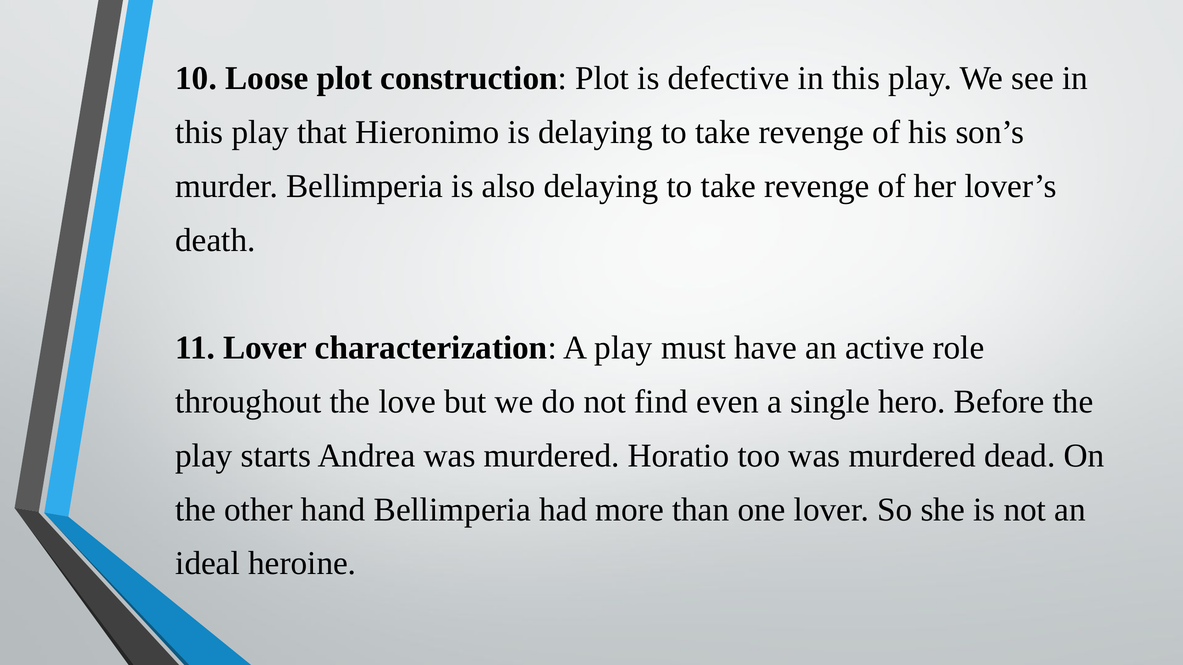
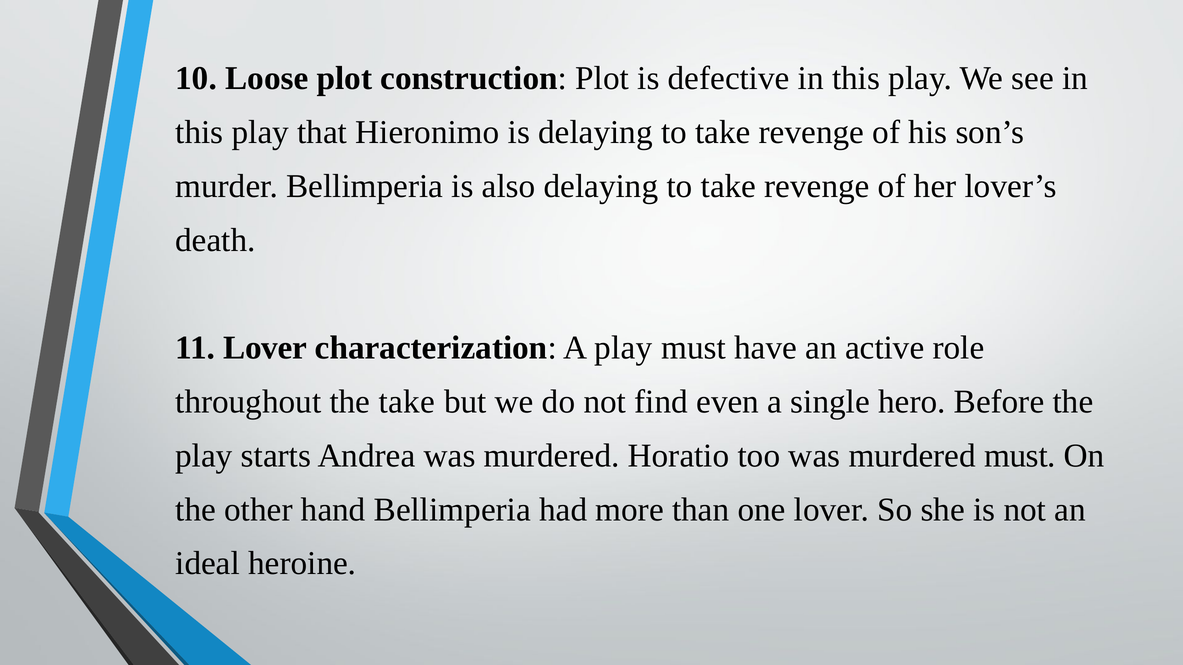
the love: love -> take
murdered dead: dead -> must
